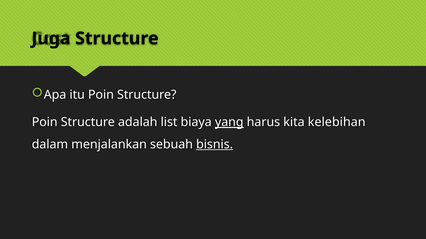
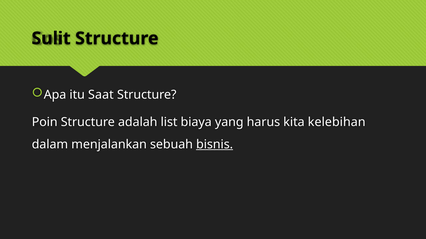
Juga: Juga -> Sulit
itu Poin: Poin -> Saat
yang underline: present -> none
